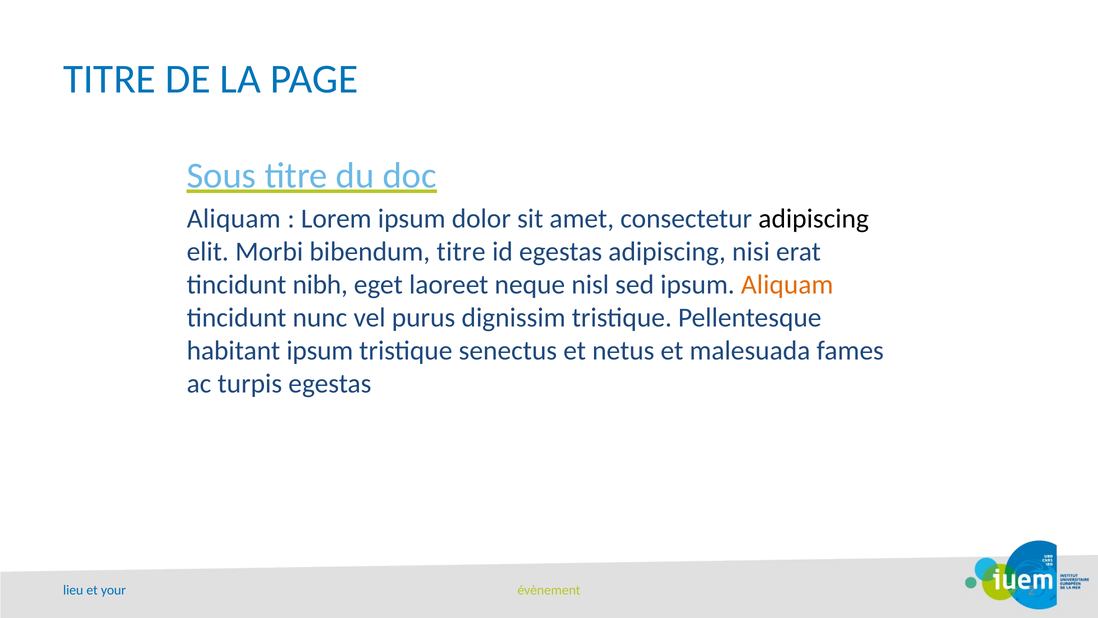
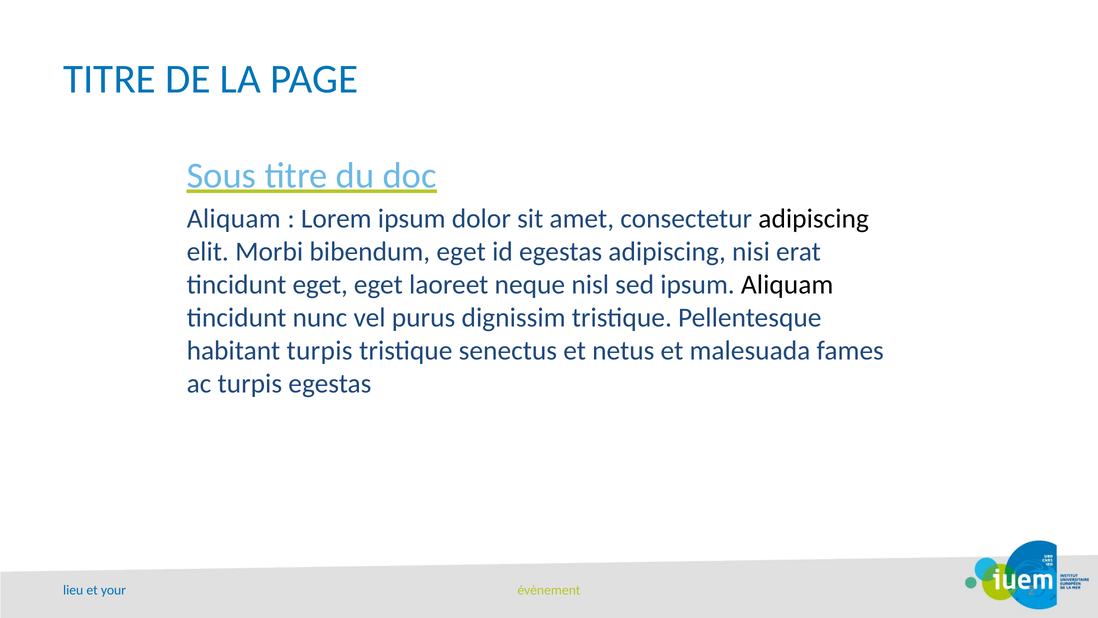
bibendum titre: titre -> eget
tincidunt nibh: nibh -> eget
Aliquam at (787, 285) colour: orange -> black
habitant ipsum: ipsum -> turpis
